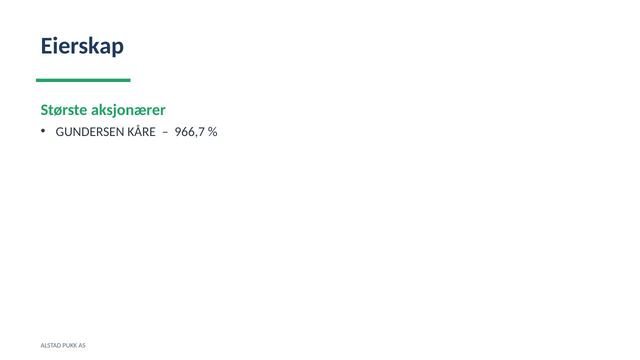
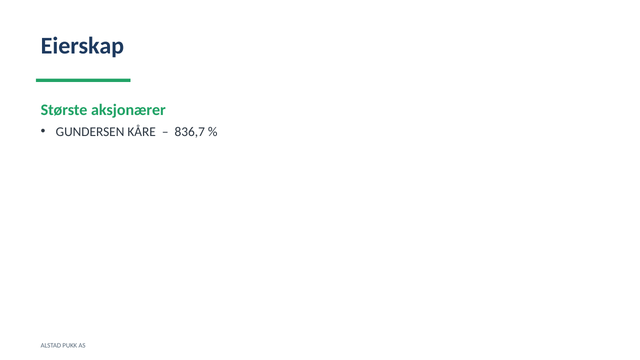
966,7: 966,7 -> 836,7
